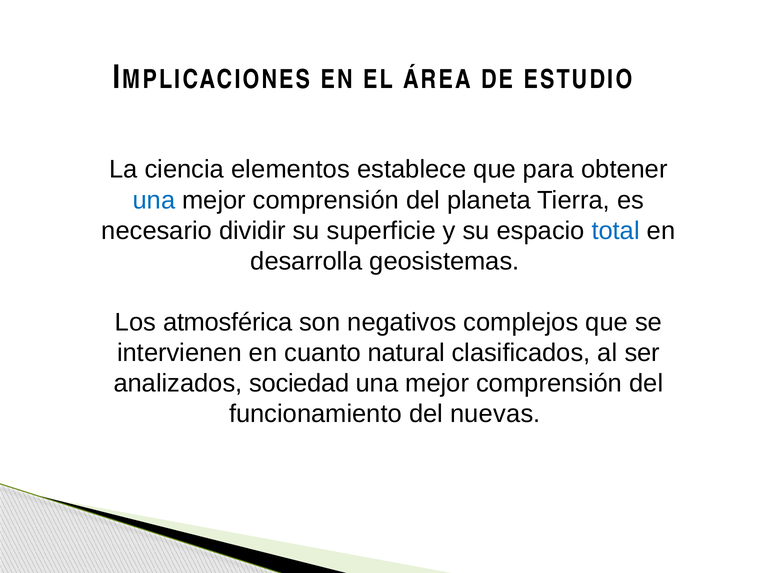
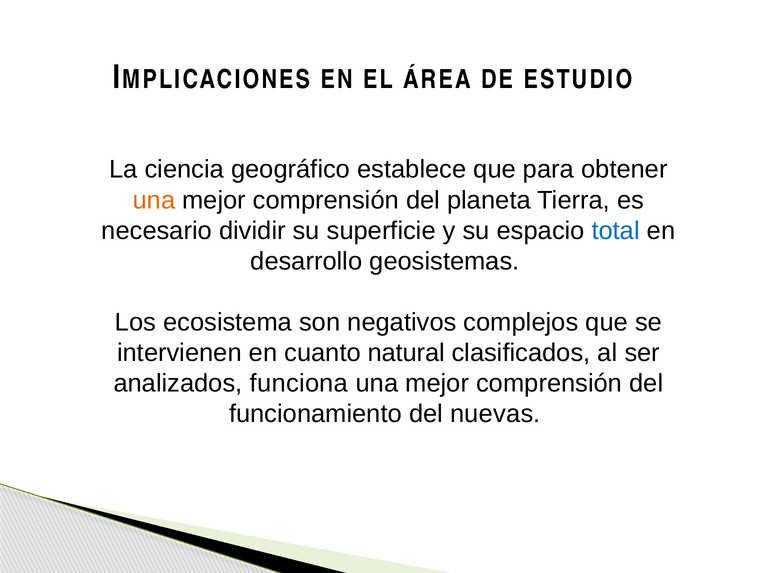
elementos: elementos -> geográfico
una at (154, 200) colour: blue -> orange
desarrolla: desarrolla -> desarrollo
atmosférica: atmosférica -> ecosistema
sociedad: sociedad -> funciona
